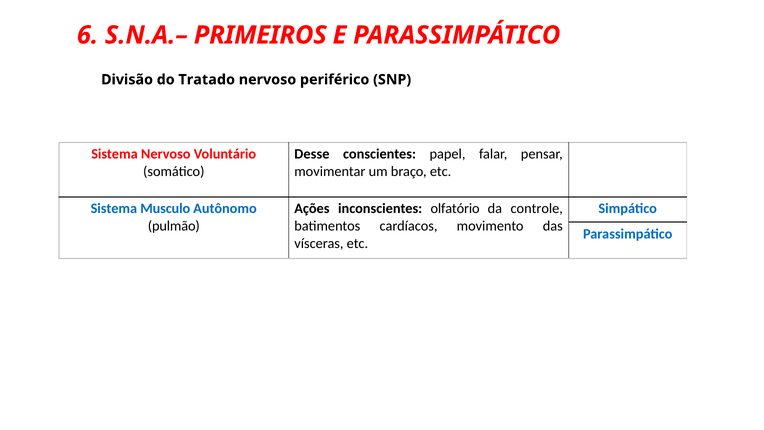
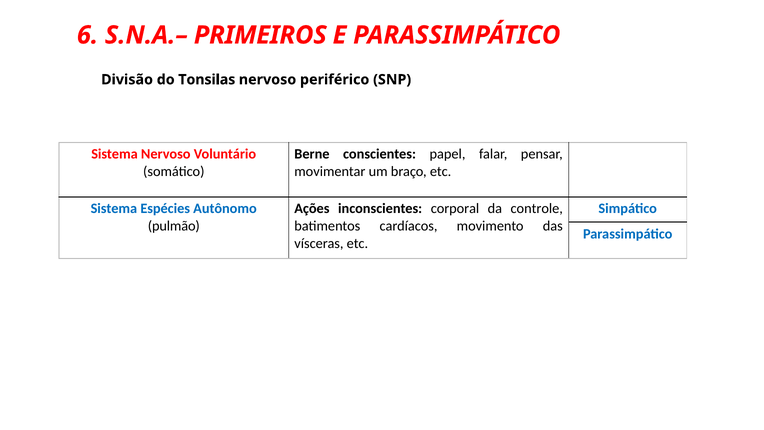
Tratado: Tratado -> Tonsilas
Desse: Desse -> Berne
Musculo: Musculo -> Espécies
olfatório: olfatório -> corporal
